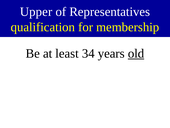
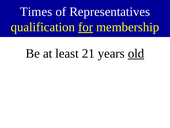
Upper: Upper -> Times
for underline: none -> present
34: 34 -> 21
